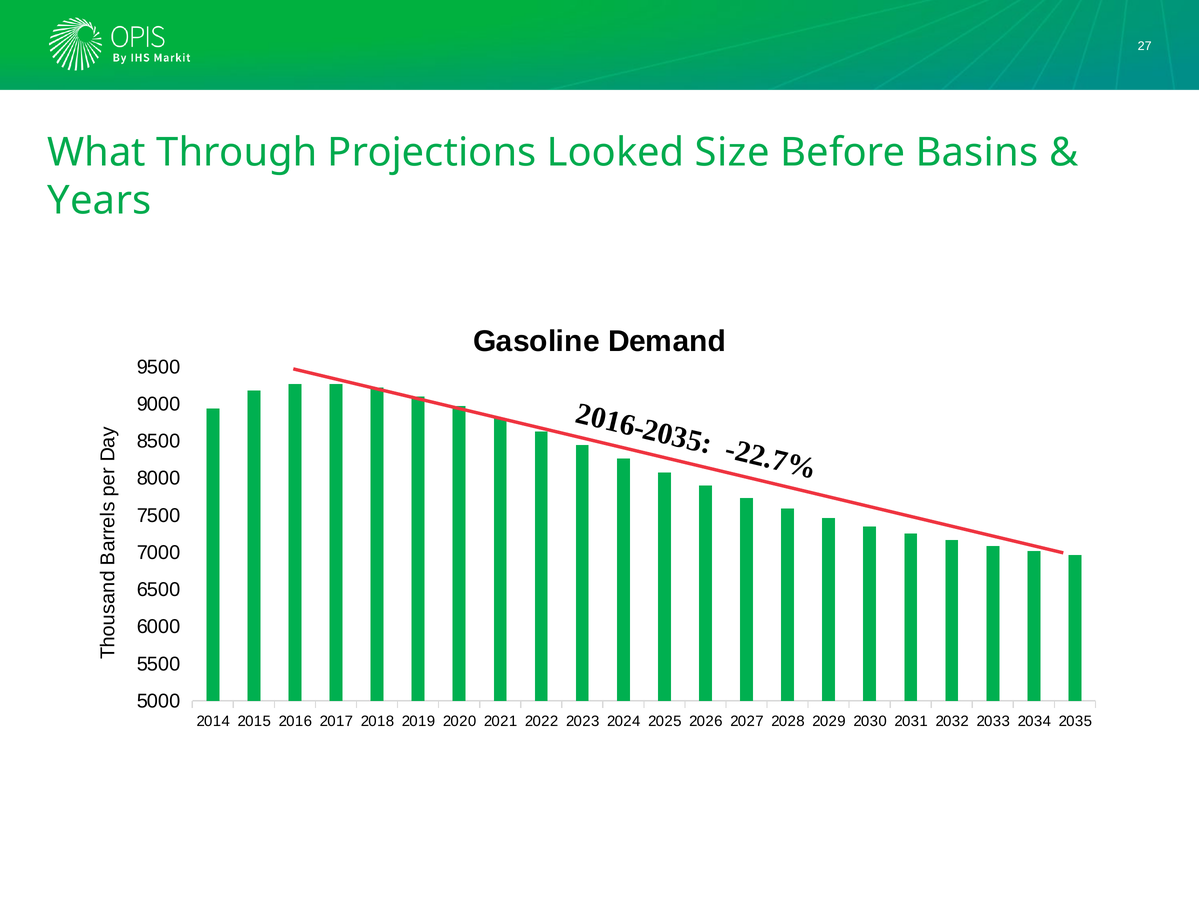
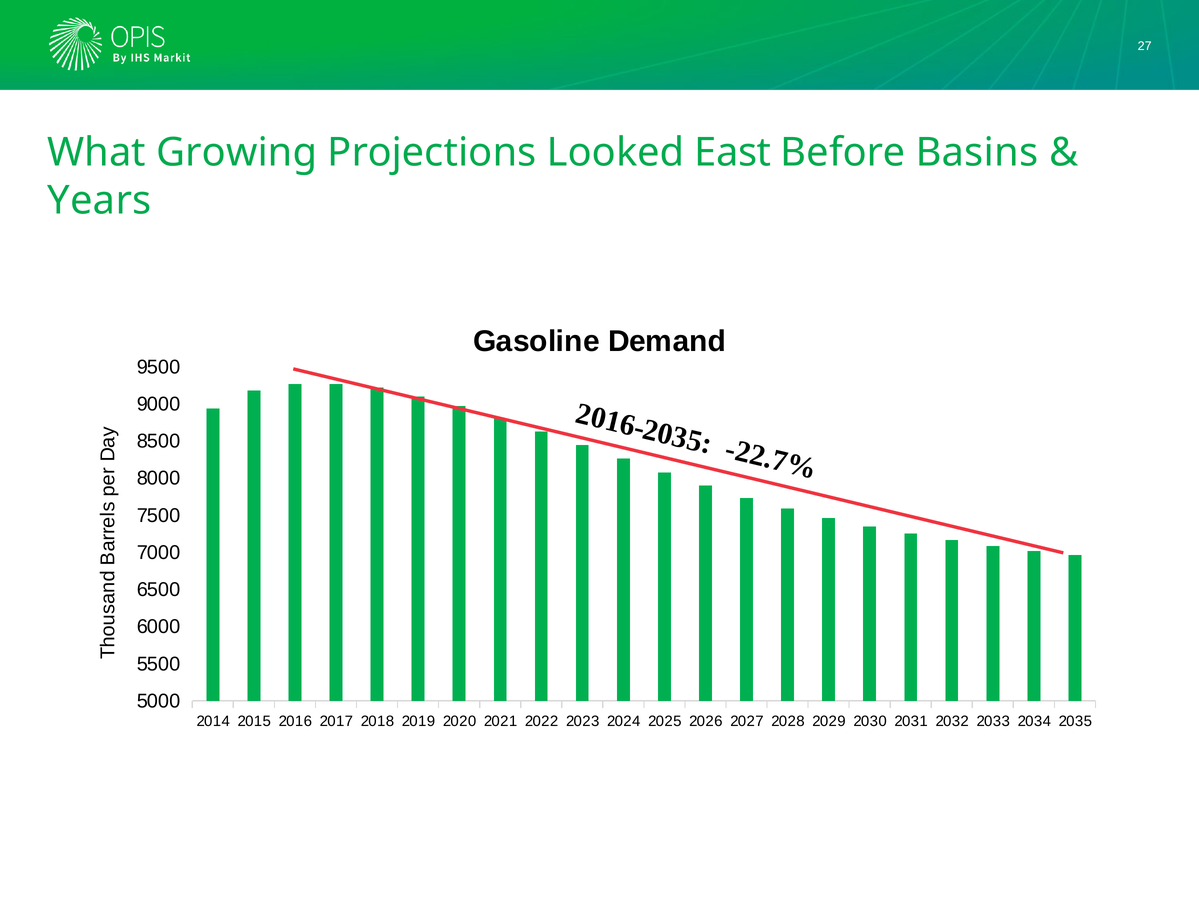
Through: Through -> Growing
Size: Size -> East
